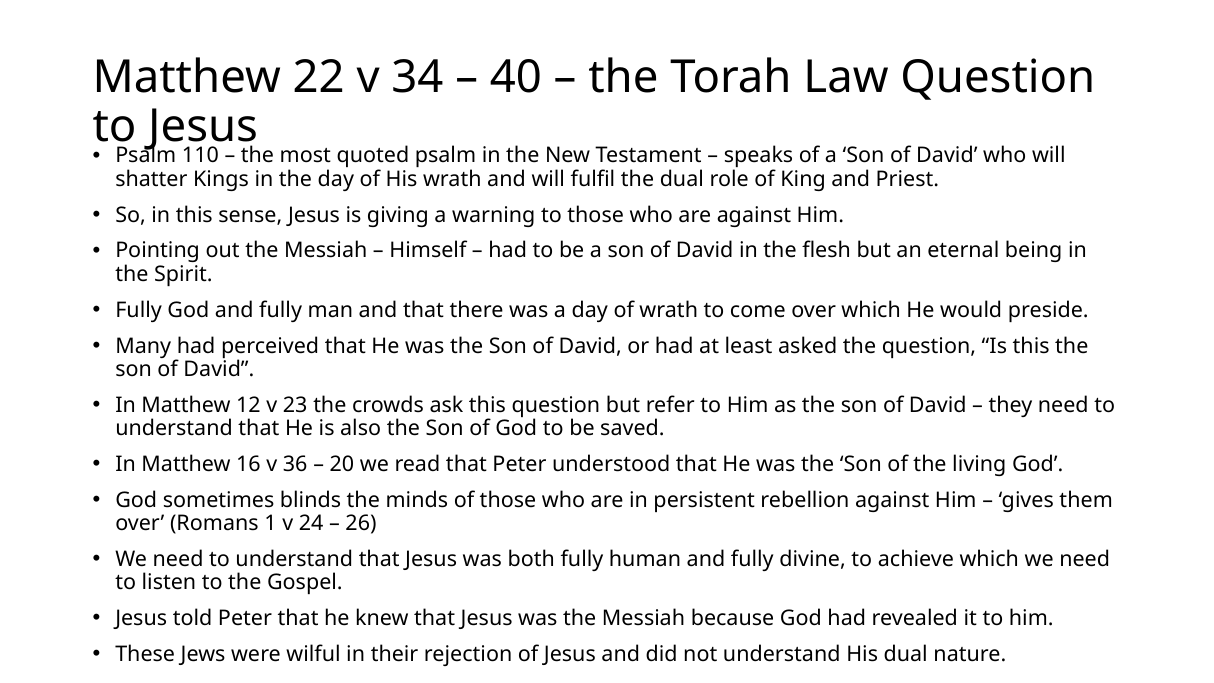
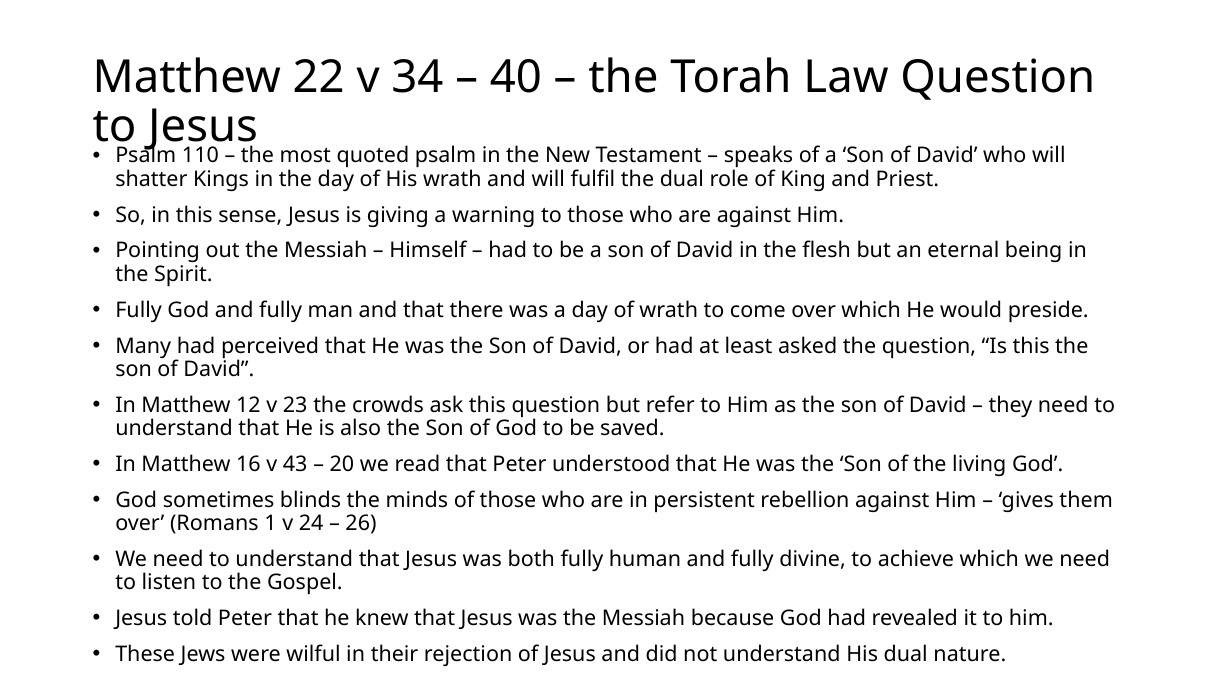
36: 36 -> 43
